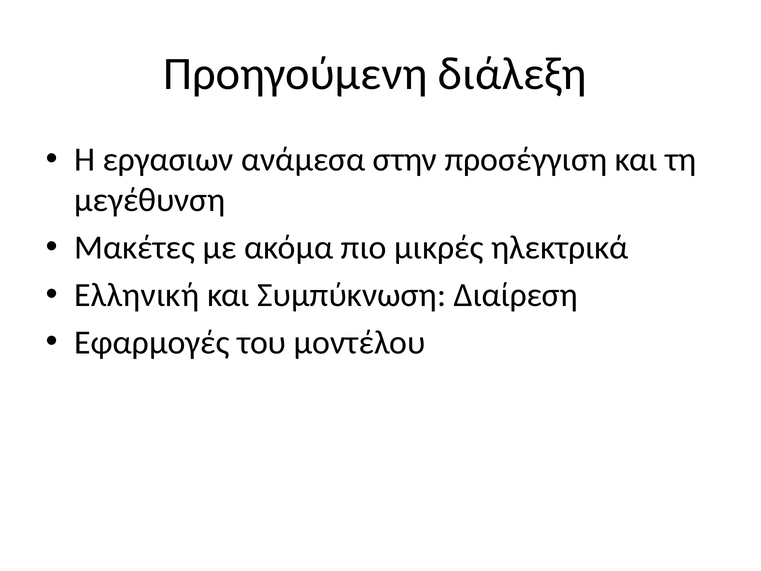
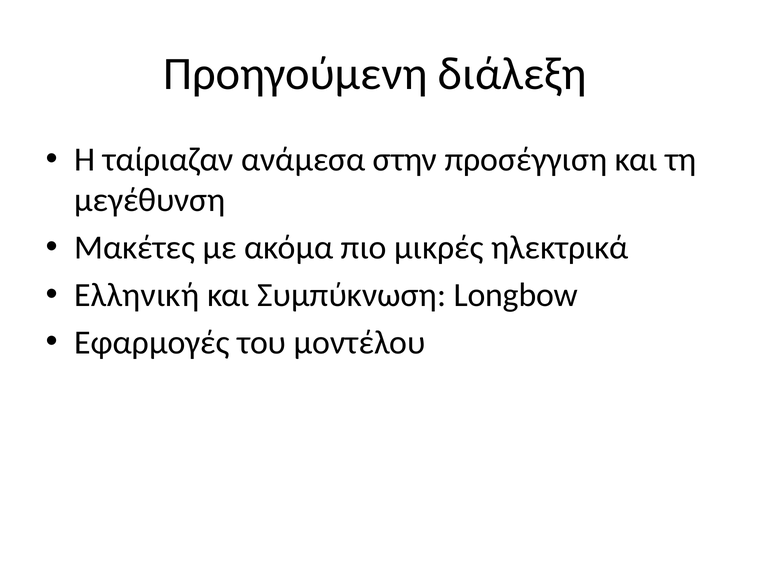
εργασιων: εργασιων -> ταίριαζαν
Διαίρεση: Διαίρεση -> Longbow
